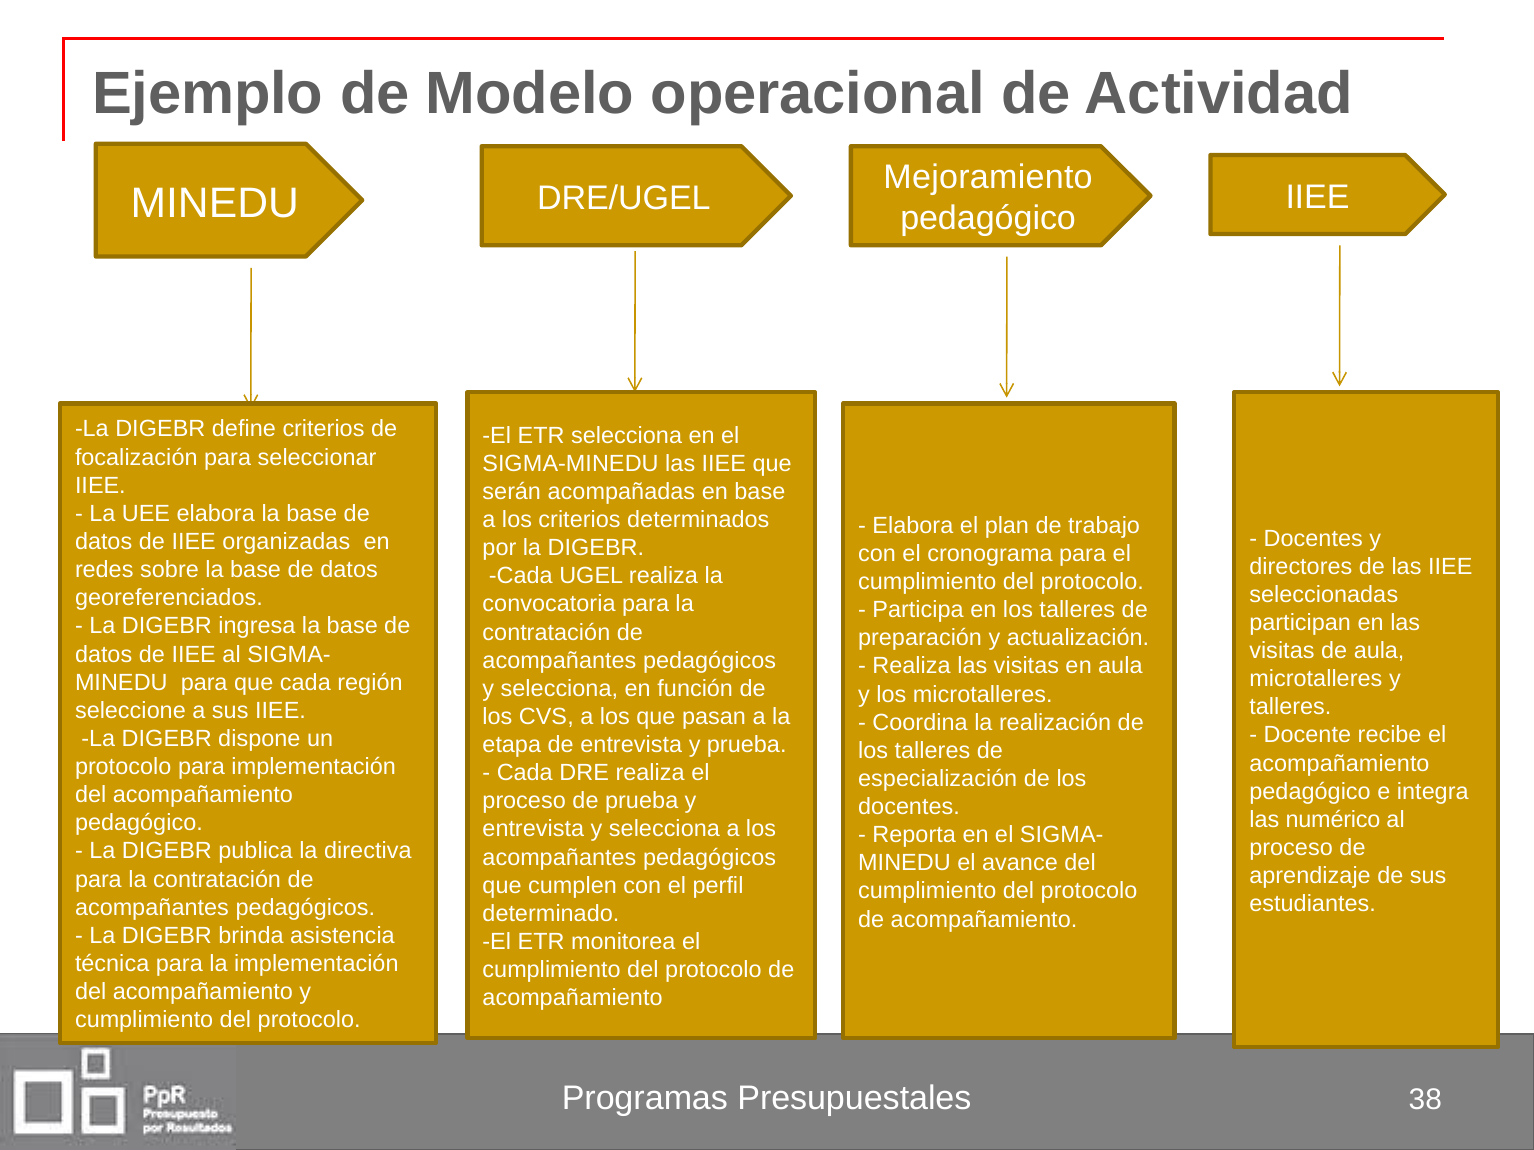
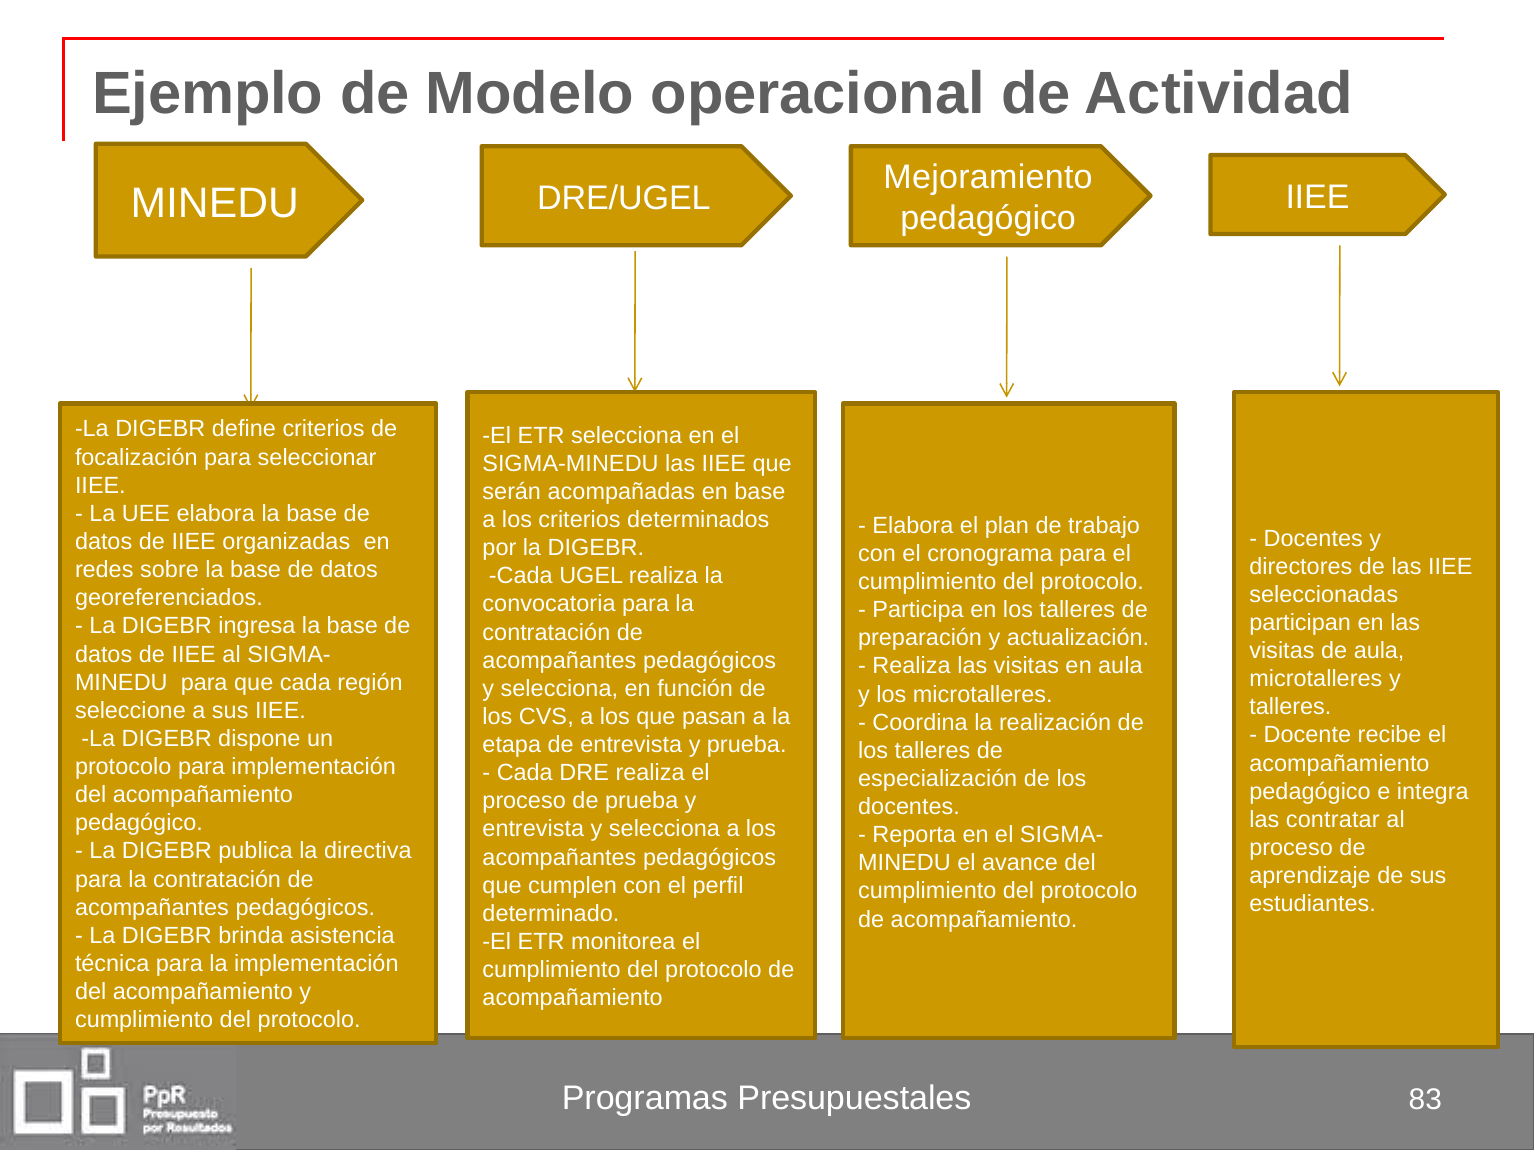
numérico: numérico -> contratar
38: 38 -> 83
